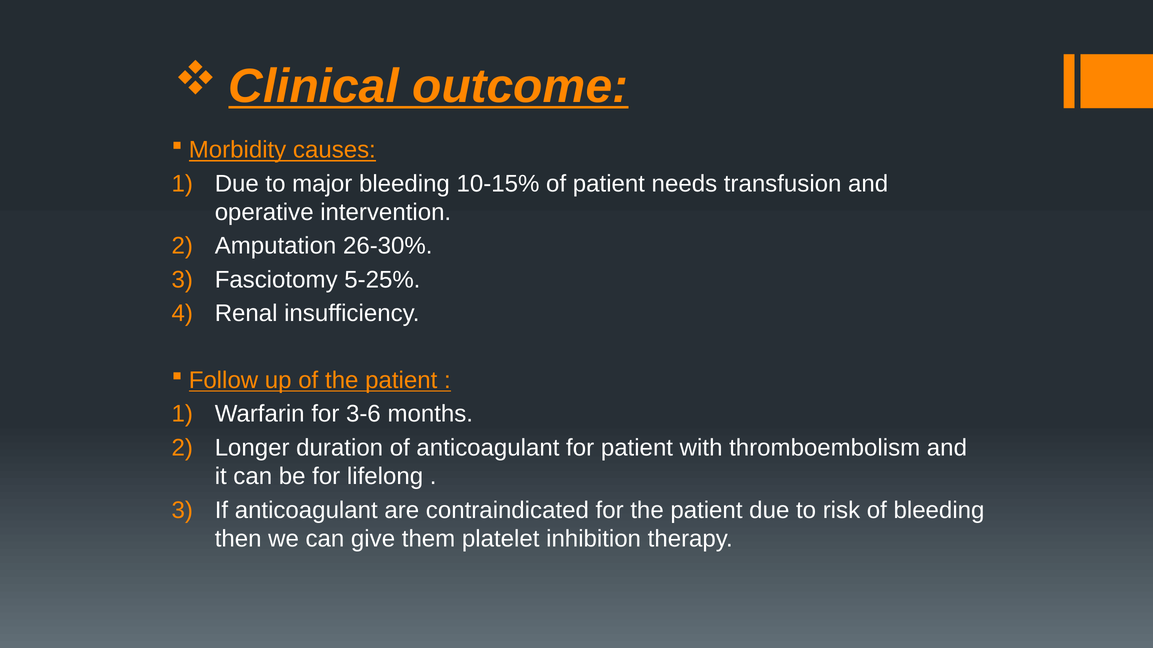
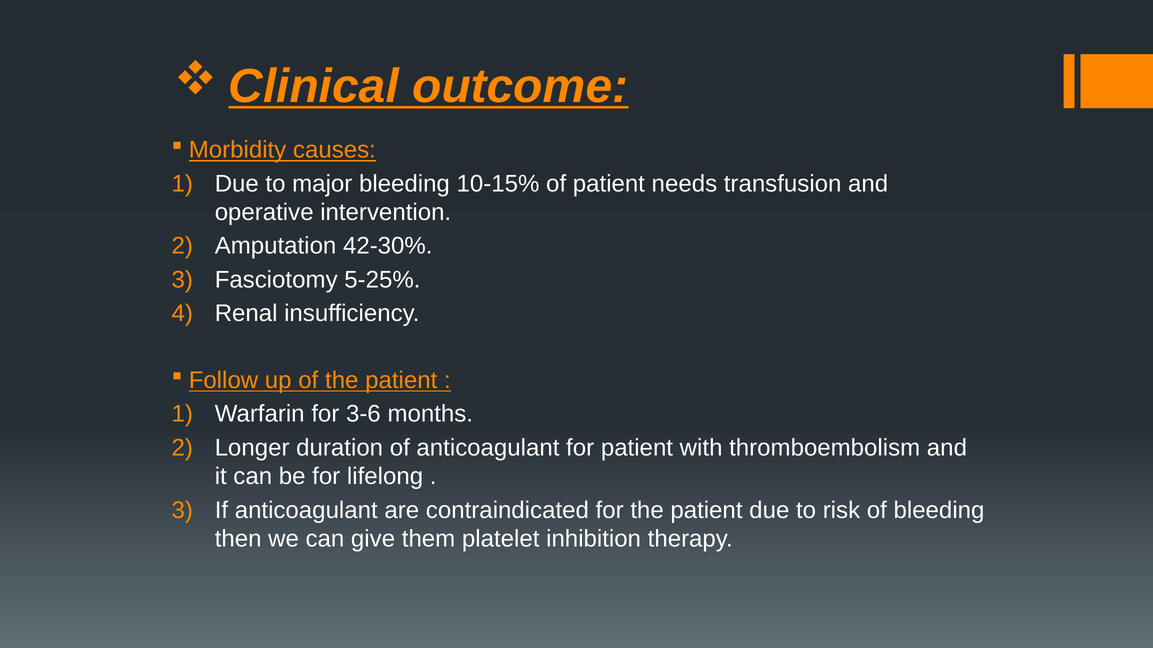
26-30%: 26-30% -> 42-30%
